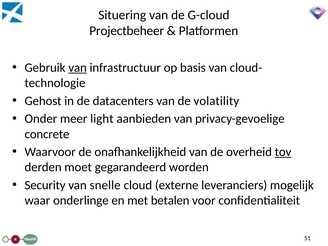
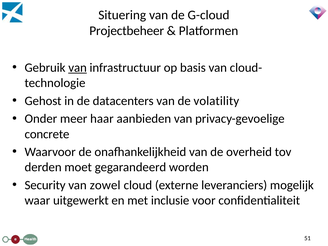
light: light -> haar
tov underline: present -> none
snelle: snelle -> zowel
onderlinge: onderlinge -> uitgewerkt
betalen: betalen -> inclusie
